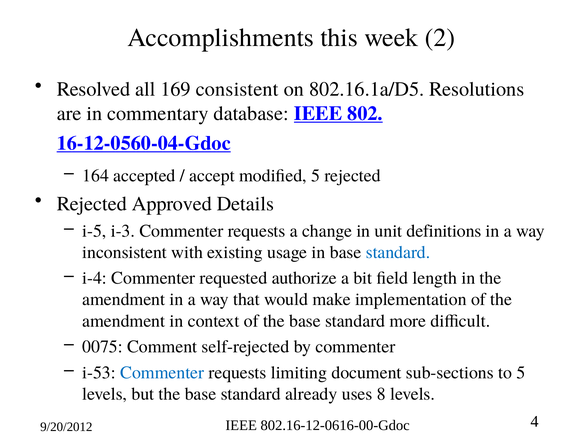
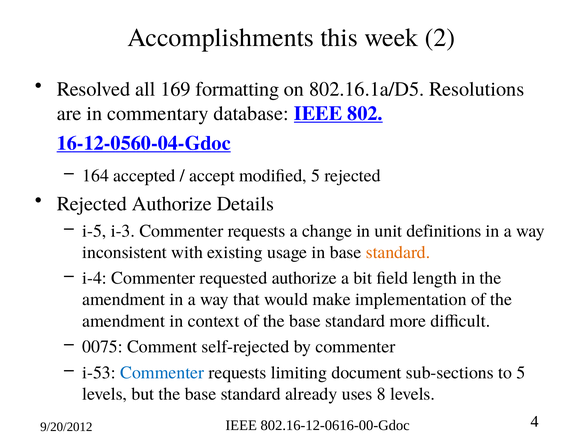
consistent: consistent -> formatting
Rejected Approved: Approved -> Authorize
standard at (398, 252) colour: blue -> orange
